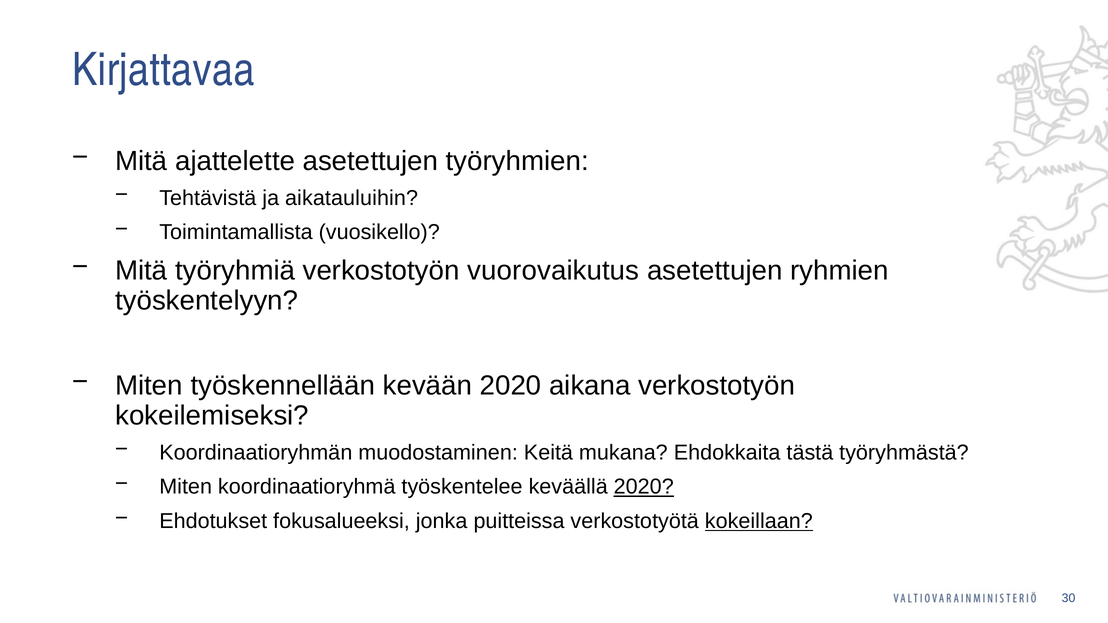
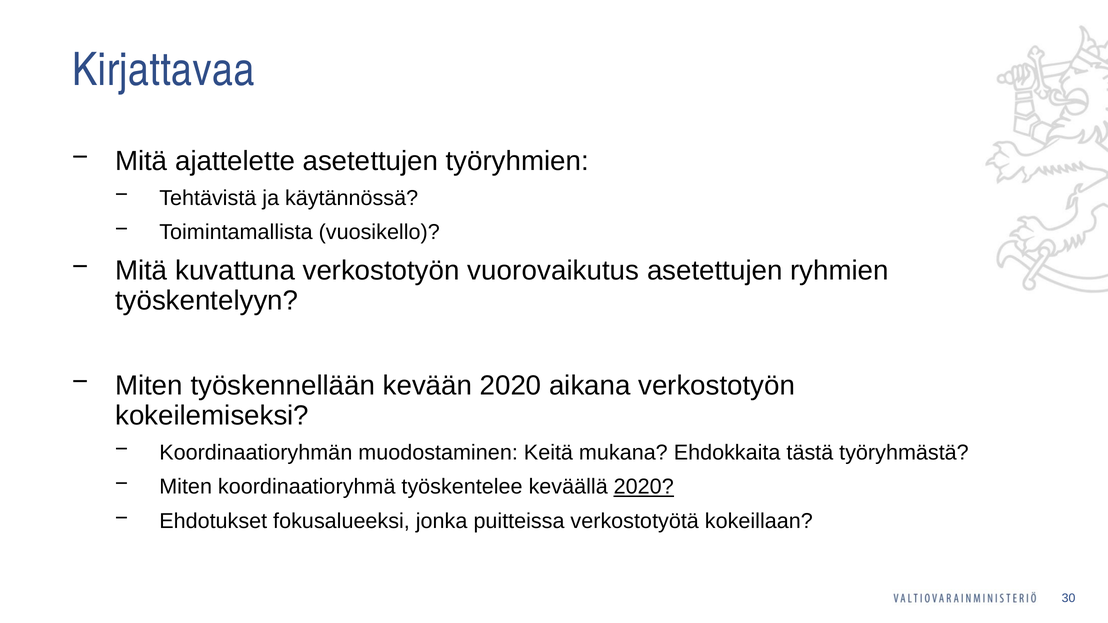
aikatauluihin: aikatauluihin -> käytännössä
työryhmiä: työryhmiä -> kuvattuna
kokeillaan underline: present -> none
